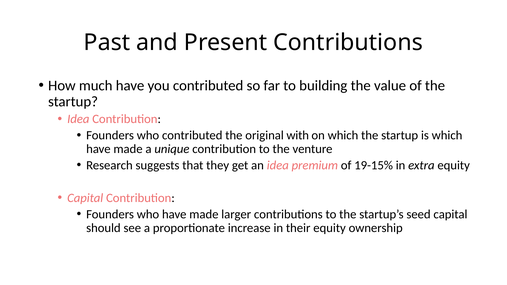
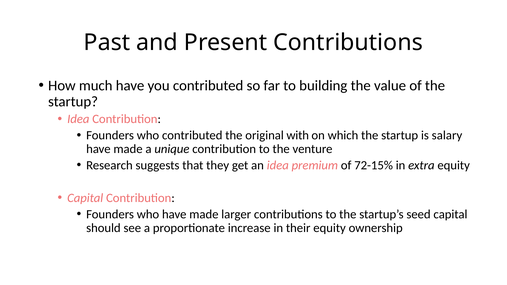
is which: which -> salary
19-15%: 19-15% -> 72-15%
